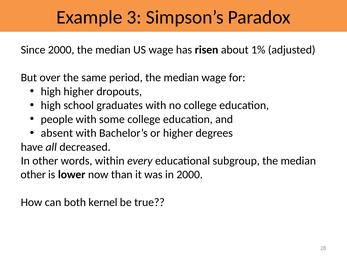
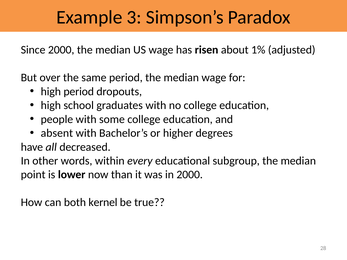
high higher: higher -> period
other at (33, 175): other -> point
